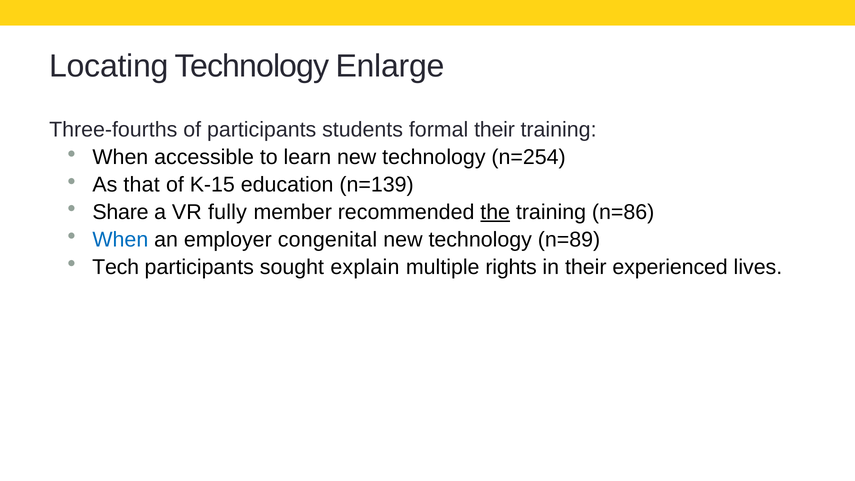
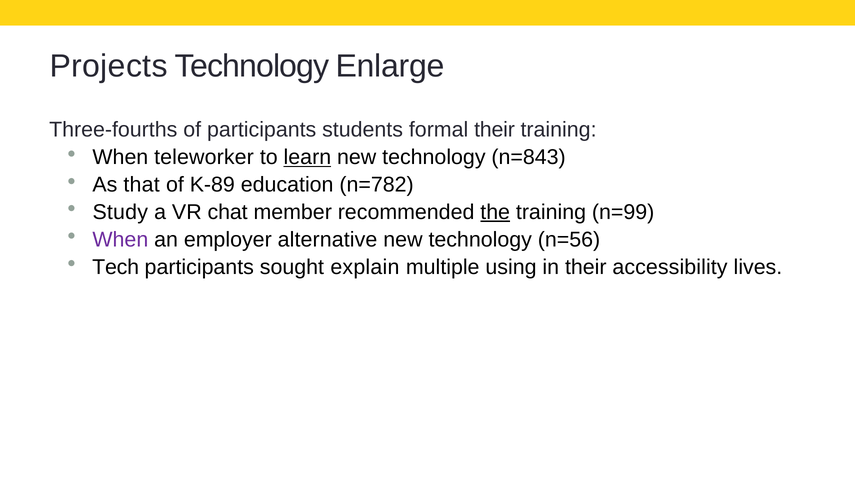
Locating: Locating -> Projects
accessible: accessible -> teleworker
learn underline: none -> present
n=254: n=254 -> n=843
K-15: K-15 -> K-89
n=139: n=139 -> n=782
Share: Share -> Study
fully: fully -> chat
n=86: n=86 -> n=99
When at (120, 240) colour: blue -> purple
congenital: congenital -> alternative
n=89: n=89 -> n=56
rights: rights -> using
experienced: experienced -> accessibility
